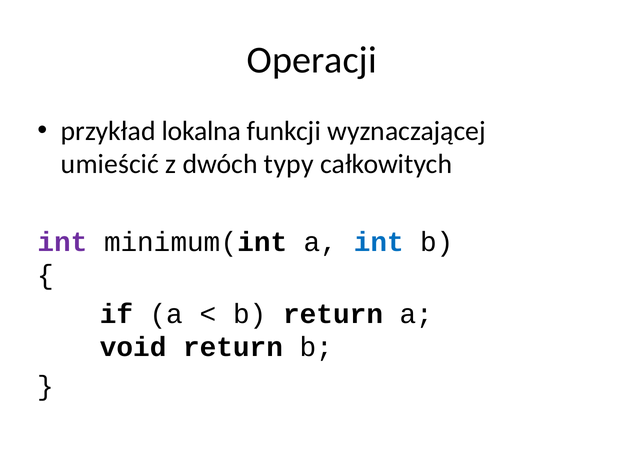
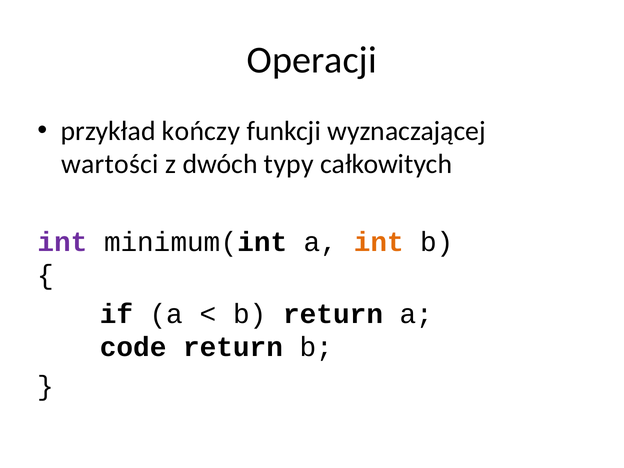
lokalna: lokalna -> kończy
umieścić: umieścić -> wartości
int at (379, 242) colour: blue -> orange
void: void -> code
